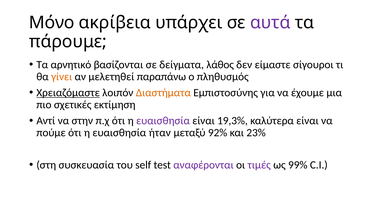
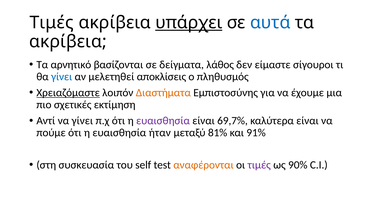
Μόνο at (52, 23): Μόνο -> Τιμές
υπάρχει underline: none -> present
αυτά colour: purple -> blue
πάρουμε at (68, 42): πάρουμε -> ακρίβεια
γίνει at (62, 77) colour: orange -> blue
παραπάνω: παραπάνω -> αποκλίσεις
να στην: στην -> γίνει
19,3%: 19,3% -> 69,7%
92%: 92% -> 81%
23%: 23% -> 91%
αναφέρονται colour: purple -> orange
99%: 99% -> 90%
